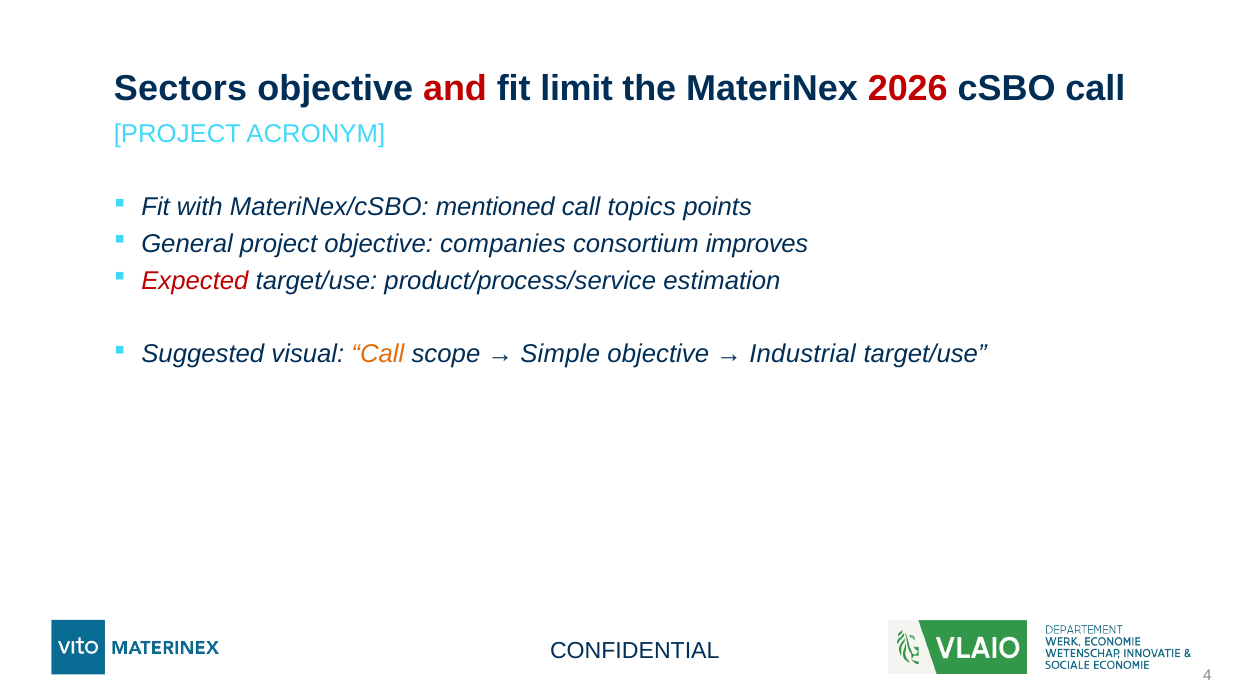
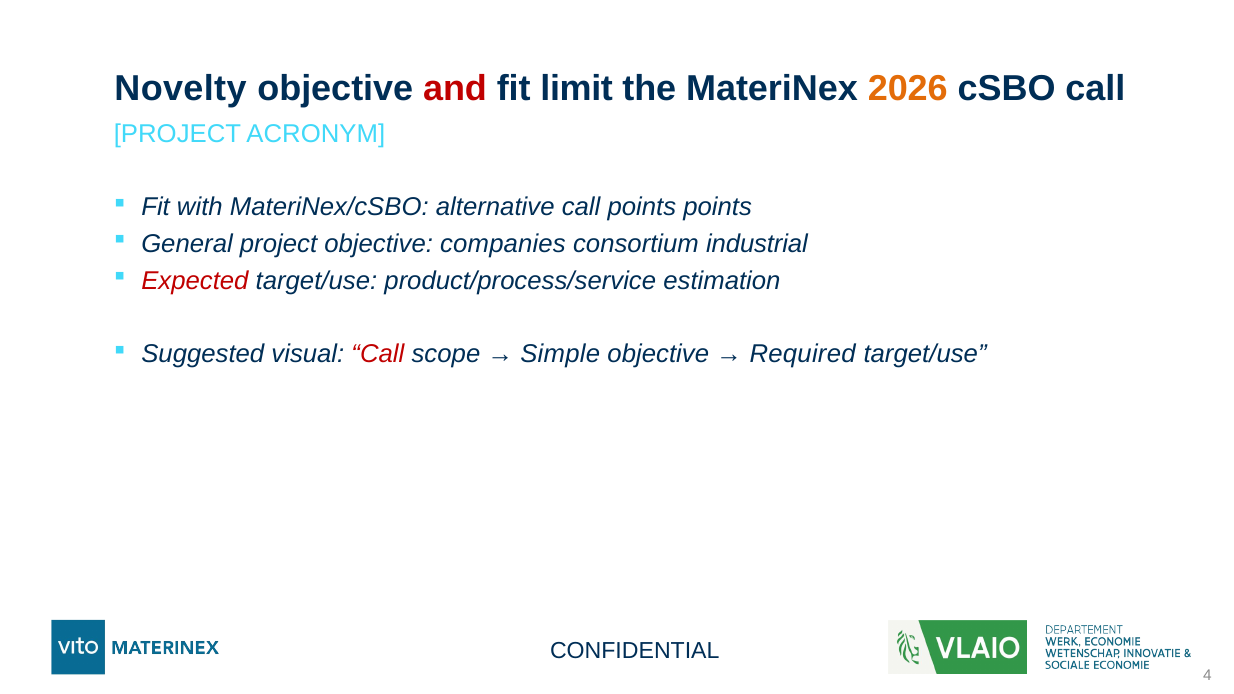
Sectors: Sectors -> Novelty
2026 colour: red -> orange
mentioned: mentioned -> alternative
call topics: topics -> points
improves: improves -> industrial
Call at (378, 354) colour: orange -> red
Industrial: Industrial -> Required
